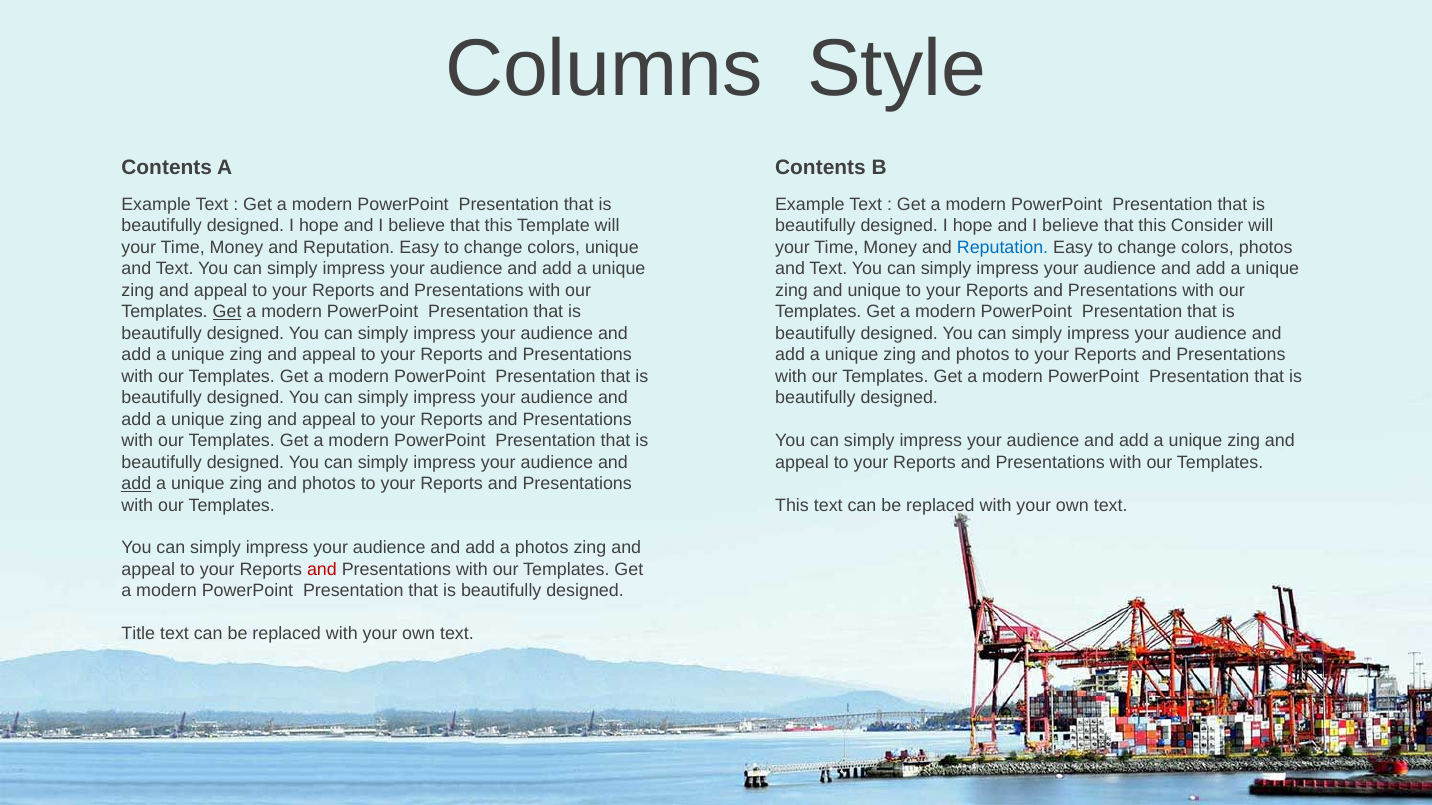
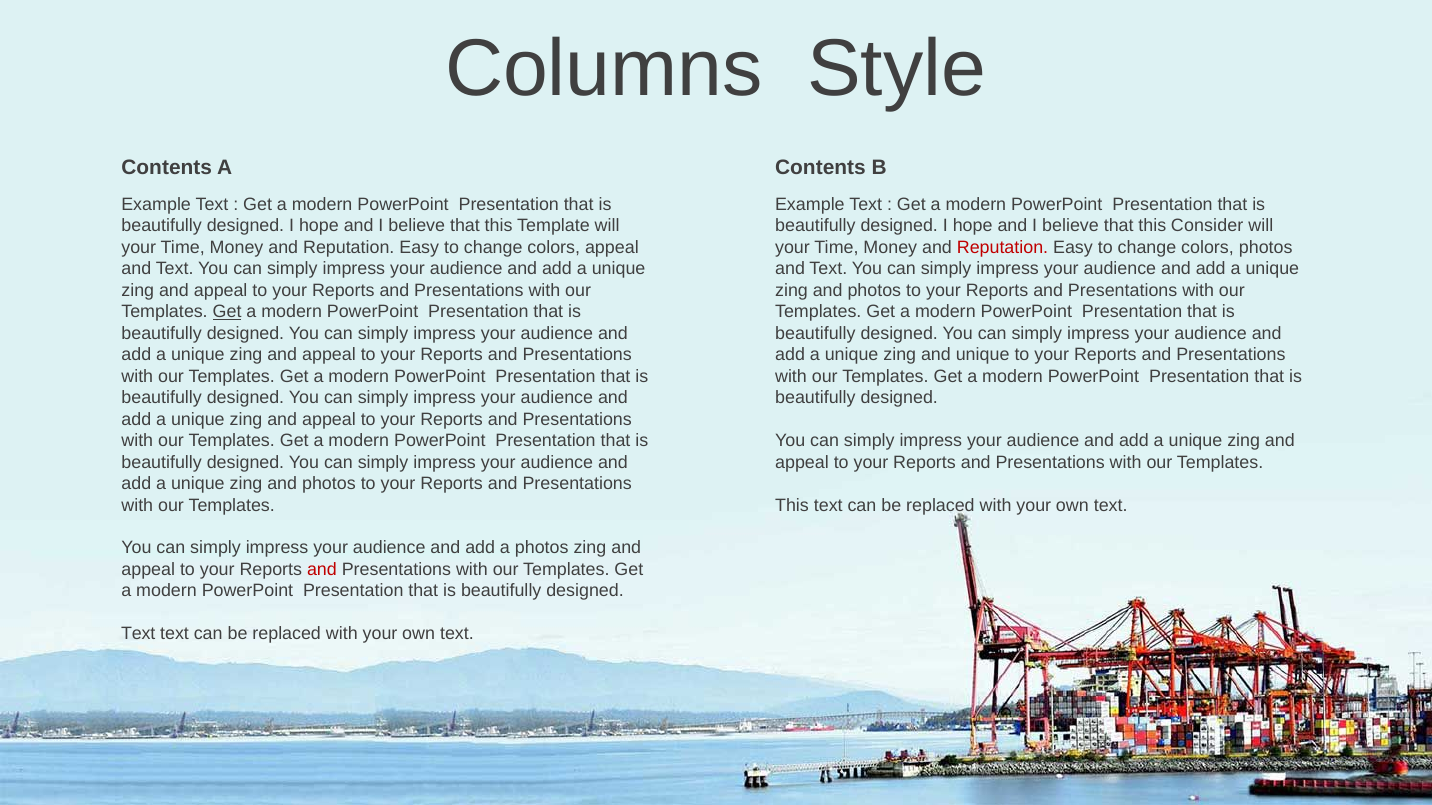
colors unique: unique -> appeal
Reputation at (1003, 248) colour: blue -> red
unique at (874, 291): unique -> photos
photos at (983, 355): photos -> unique
add at (136, 484) underline: present -> none
Title at (138, 634): Title -> Text
